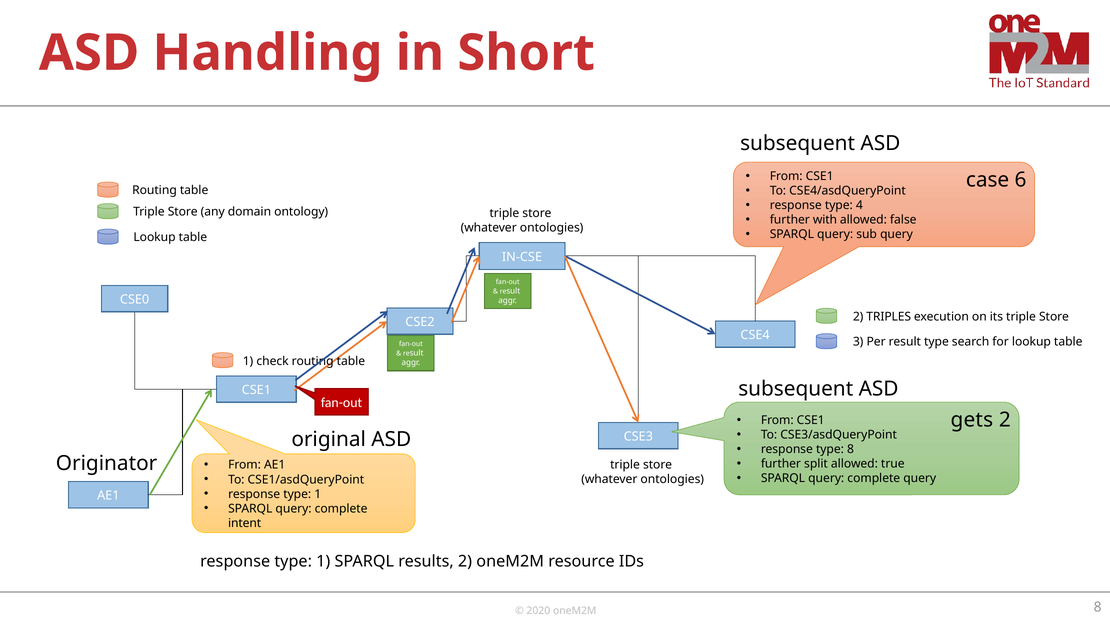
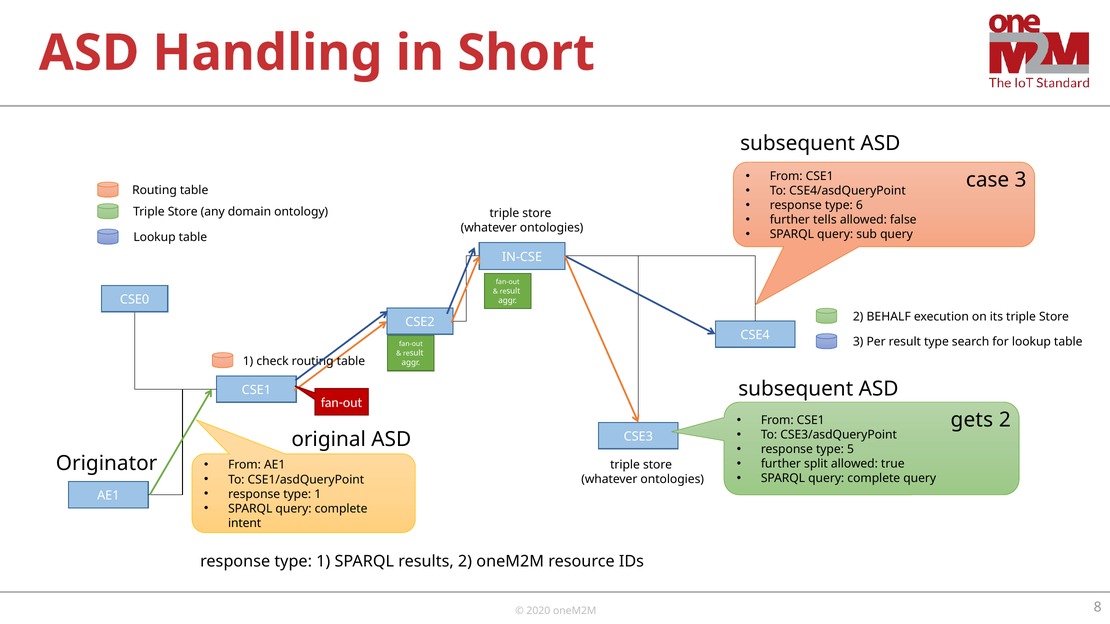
case 6: 6 -> 3
4: 4 -> 6
with: with -> tells
TRIPLES: TRIPLES -> BEHALF
type 8: 8 -> 5
